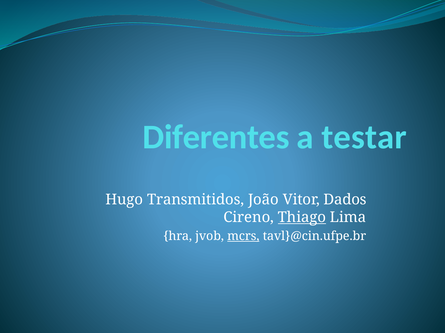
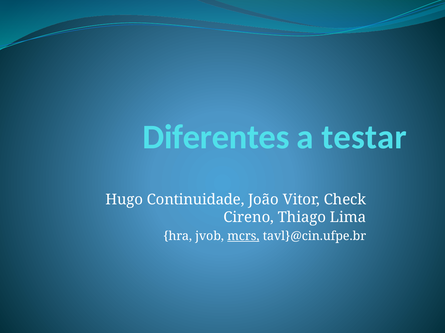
Transmitidos: Transmitidos -> Continuidade
Dados: Dados -> Check
Thiago underline: present -> none
